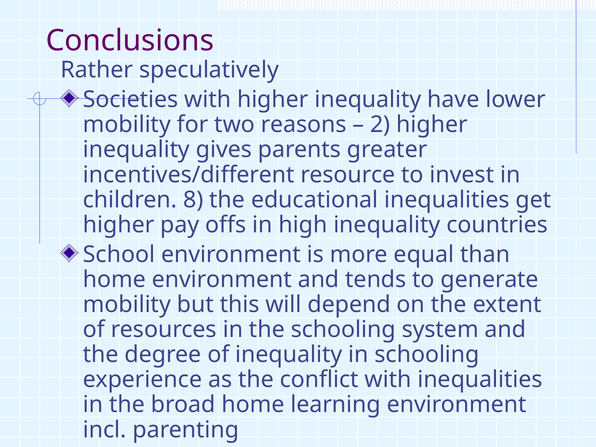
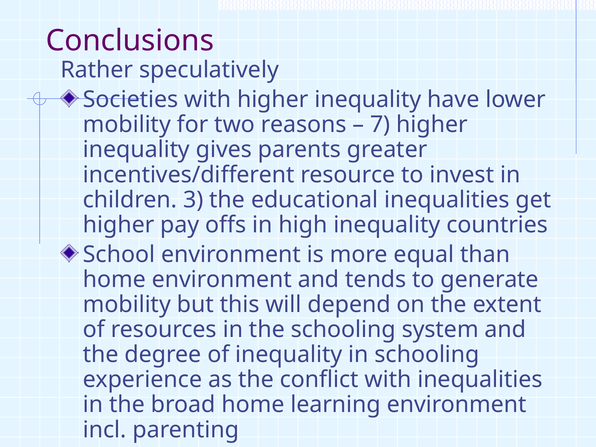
2: 2 -> 7
8: 8 -> 3
